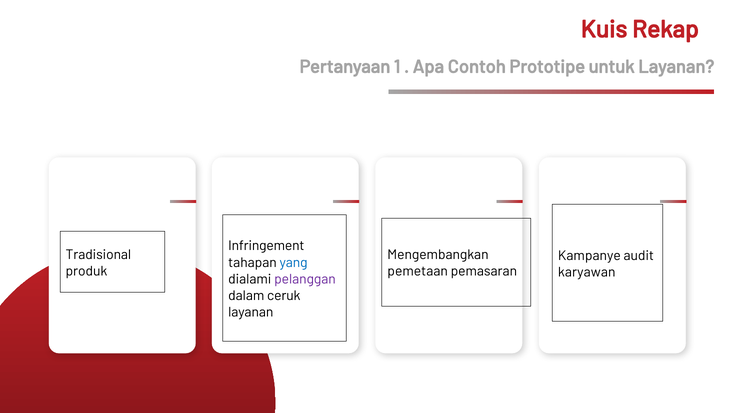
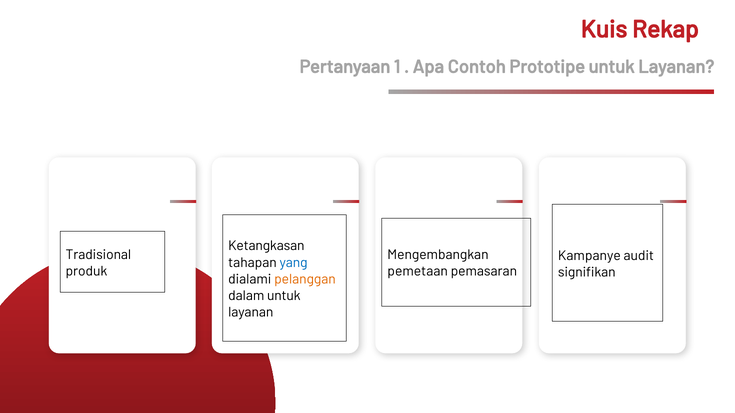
Infringement: Infringement -> Ketangkasan
karyawan: karyawan -> signifikan
pelanggan colour: purple -> orange
dalam ceruk: ceruk -> untuk
